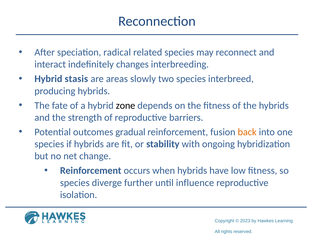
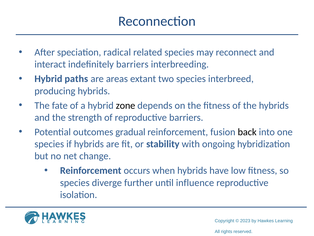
indefinitely changes: changes -> barriers
stasis: stasis -> paths
slowly: slowly -> extant
back colour: orange -> black
